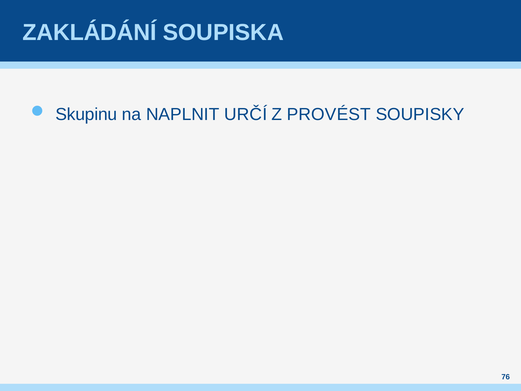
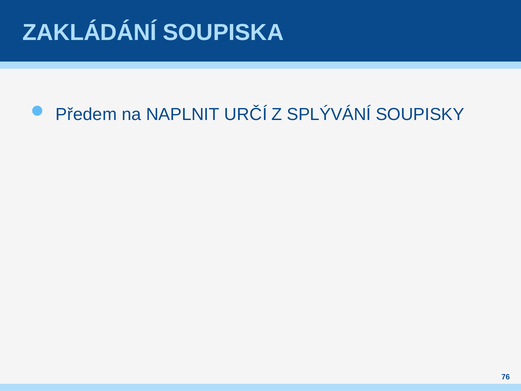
Skupinu: Skupinu -> Předem
PROVÉST: PROVÉST -> SPLÝVÁNÍ
